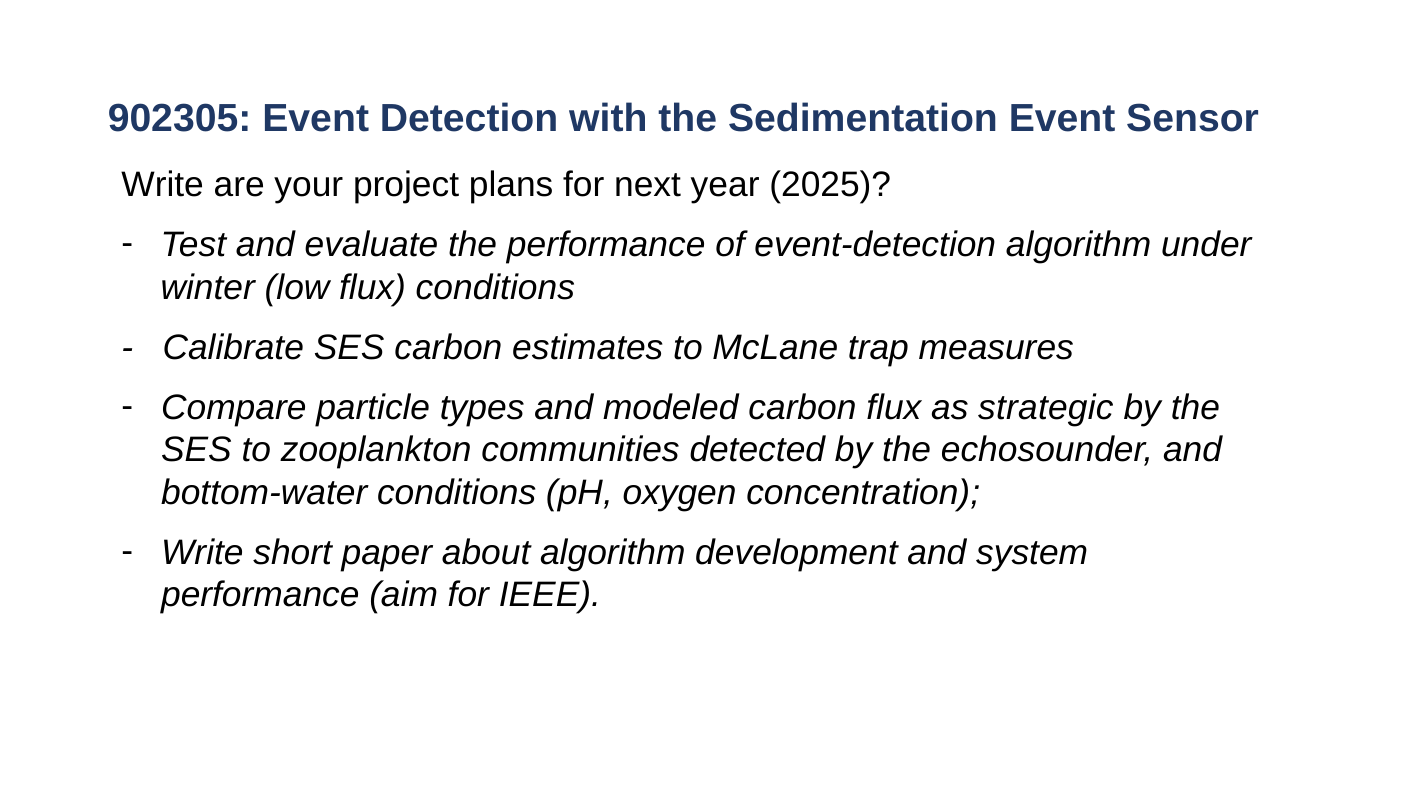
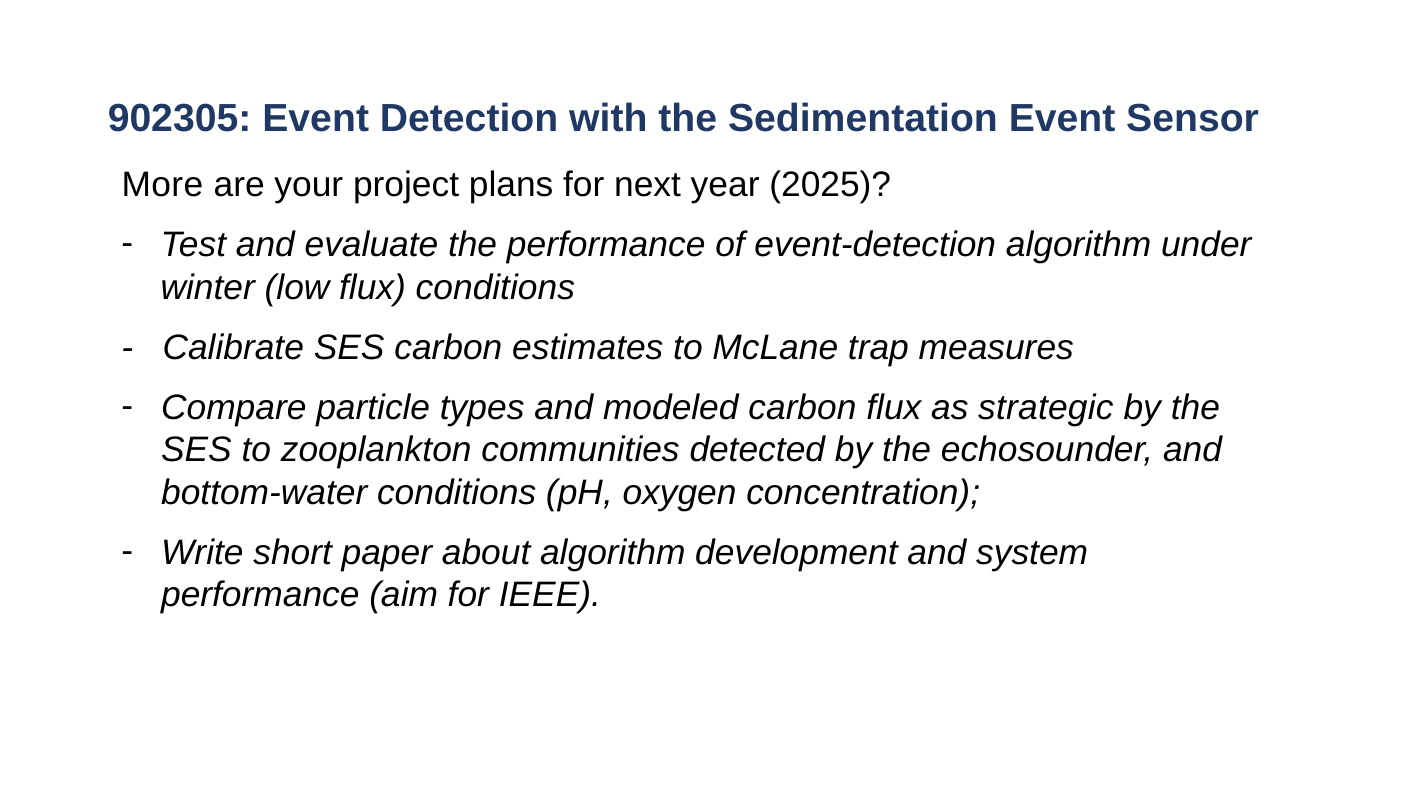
Write at (163, 185): Write -> More
